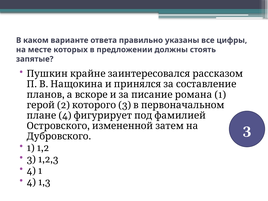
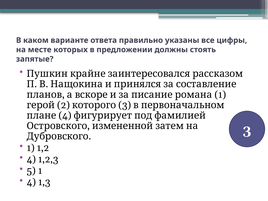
3 at (31, 159): 3 -> 4
4 at (31, 171): 4 -> 5
